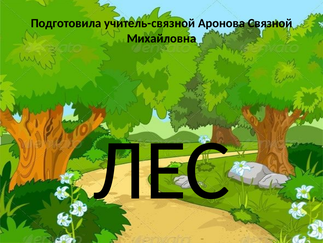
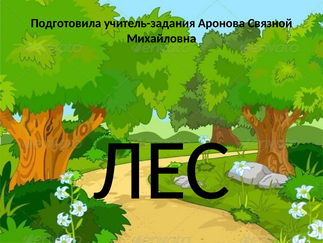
учитель-связной: учитель-связной -> учитель-задания
